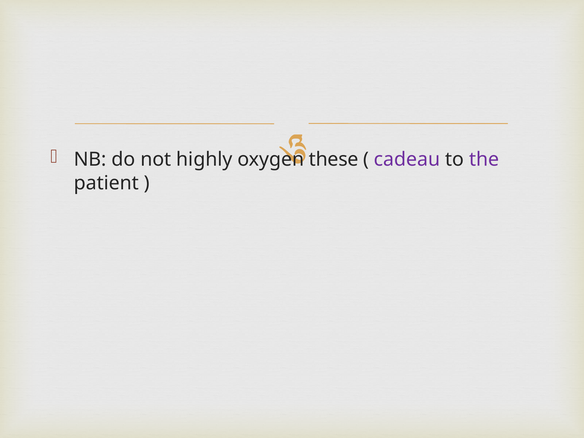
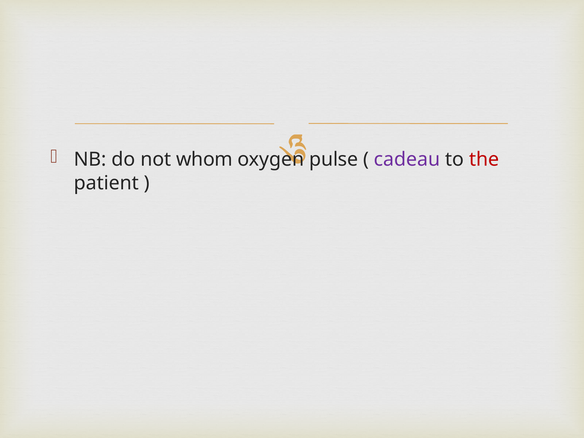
highly: highly -> whom
these: these -> pulse
the colour: purple -> red
